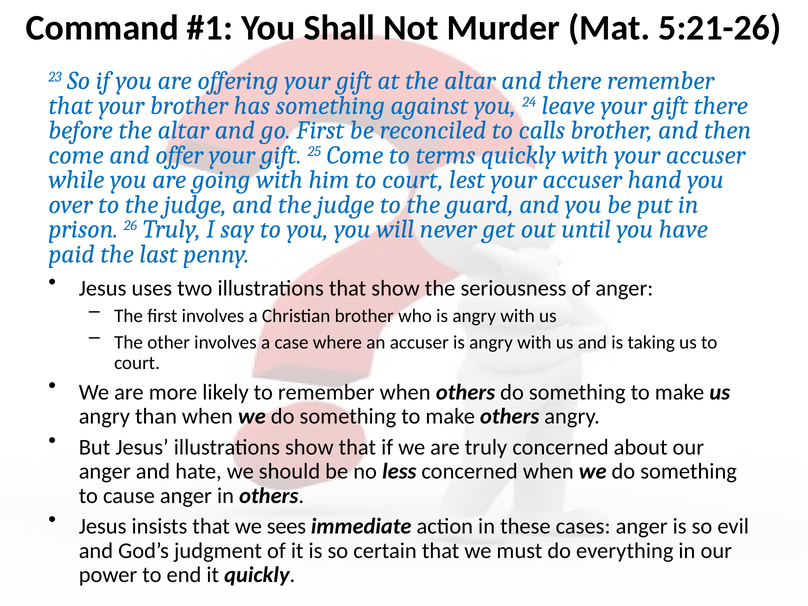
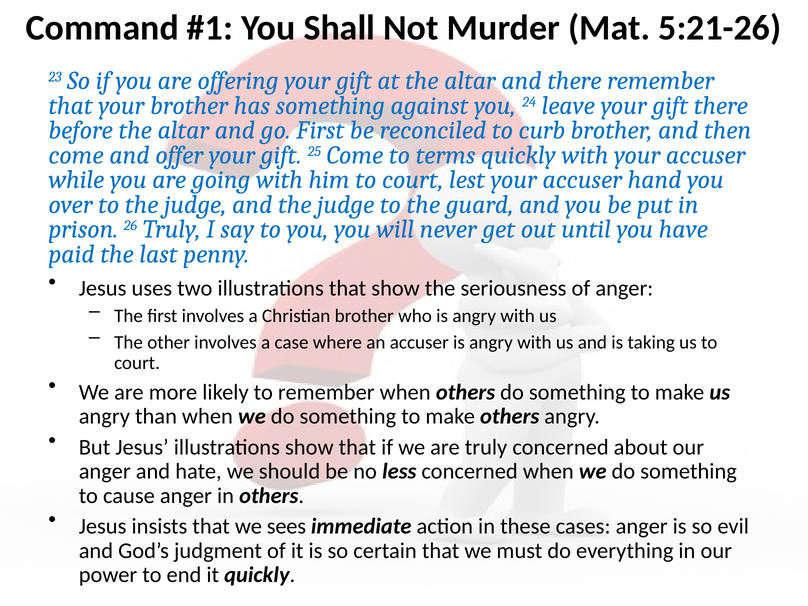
calls: calls -> curb
